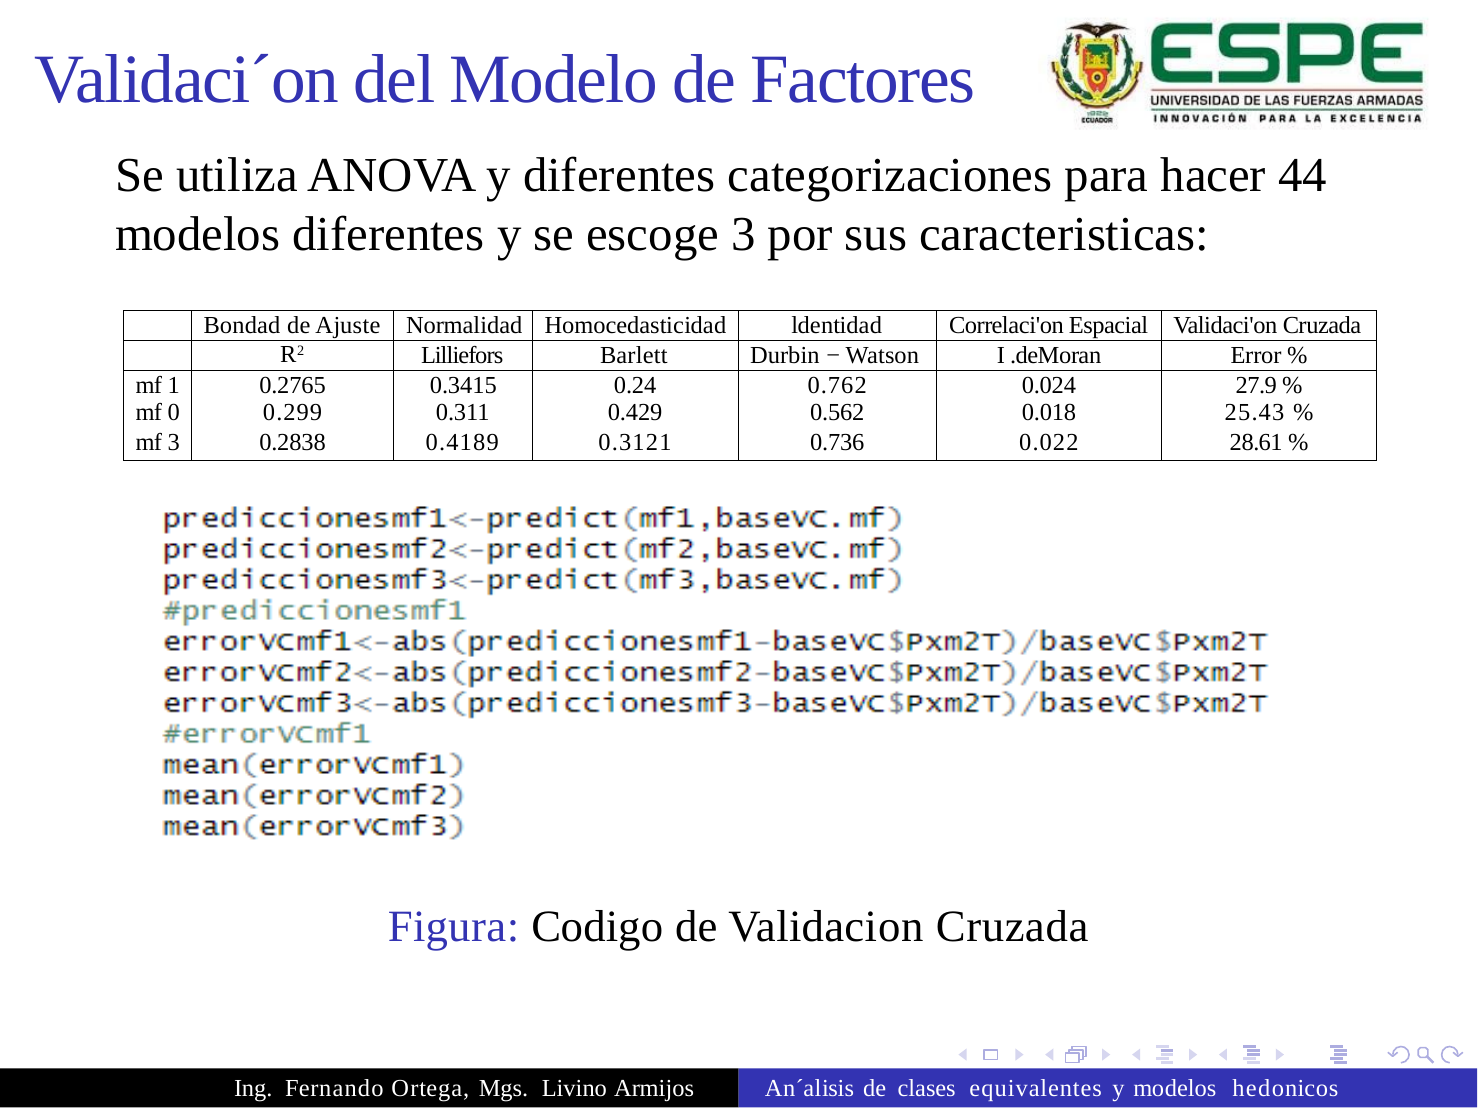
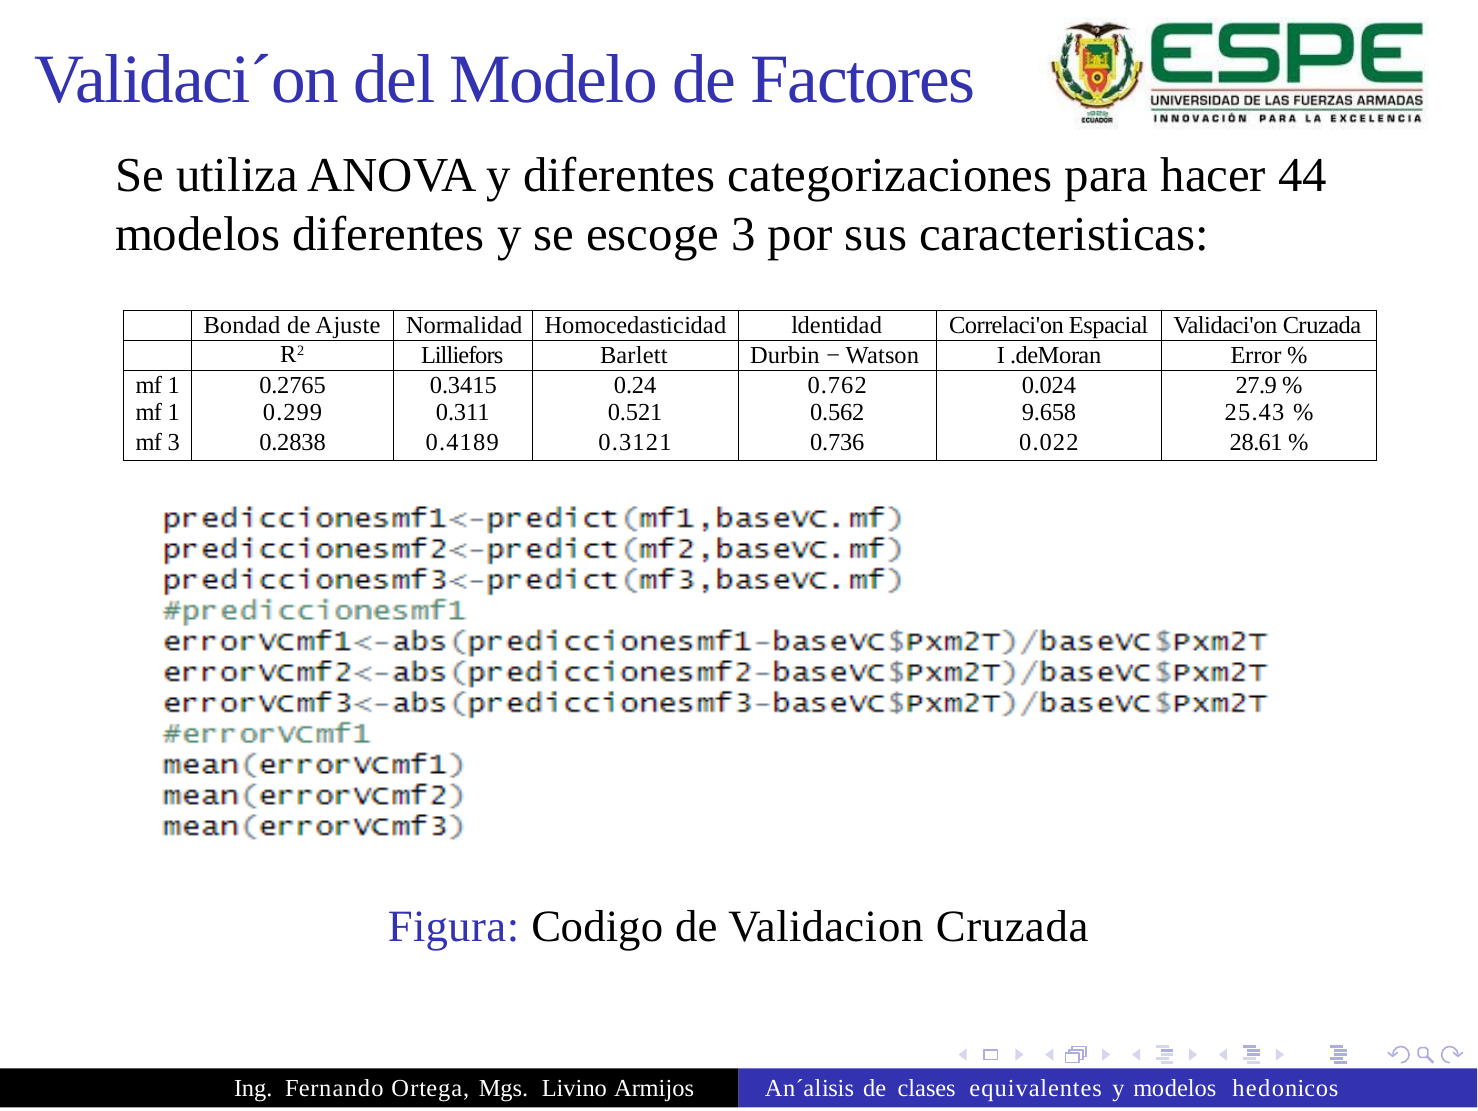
0 at (174, 413): 0 -> 1
0.429: 0.429 -> 0.521
0.018: 0.018 -> 9.658
